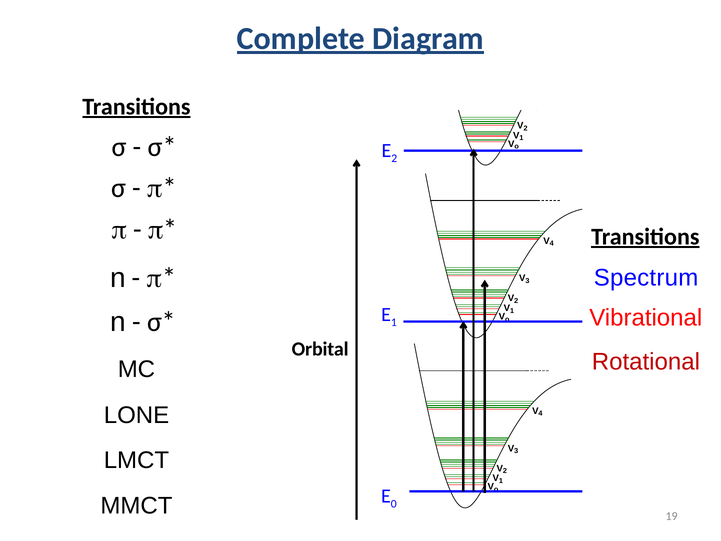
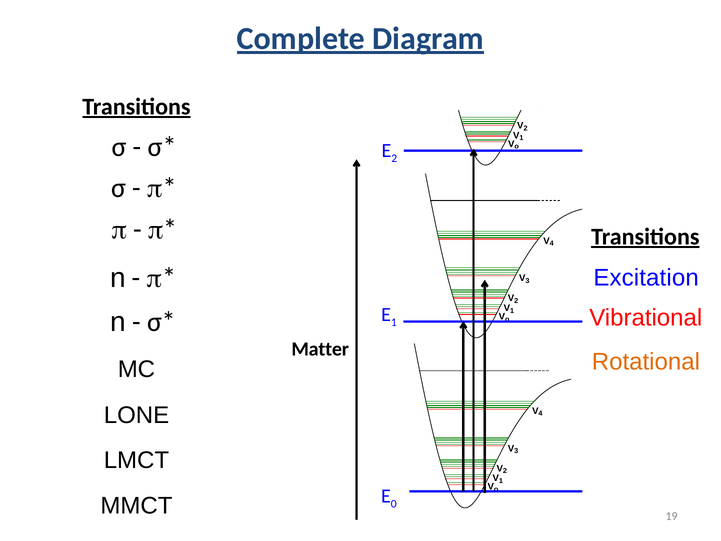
Spectrum: Spectrum -> Excitation
Orbital: Orbital -> Matter
Rotational colour: red -> orange
